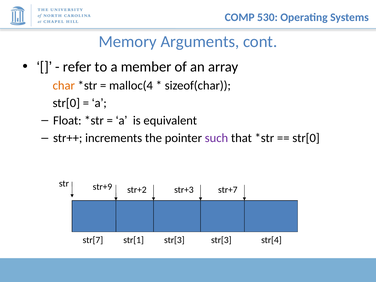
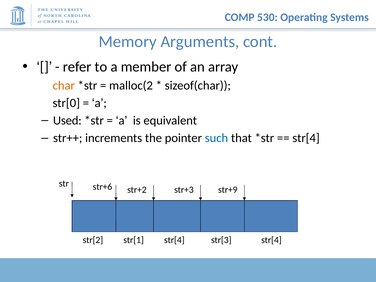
malloc(4: malloc(4 -> malloc(2
Float: Float -> Used
such colour: purple -> blue
str[0 at (306, 138): str[0 -> str[4
str+9: str+9 -> str+6
str+7: str+7 -> str+9
str[7: str[7 -> str[2
str[1 str[3: str[3 -> str[4
